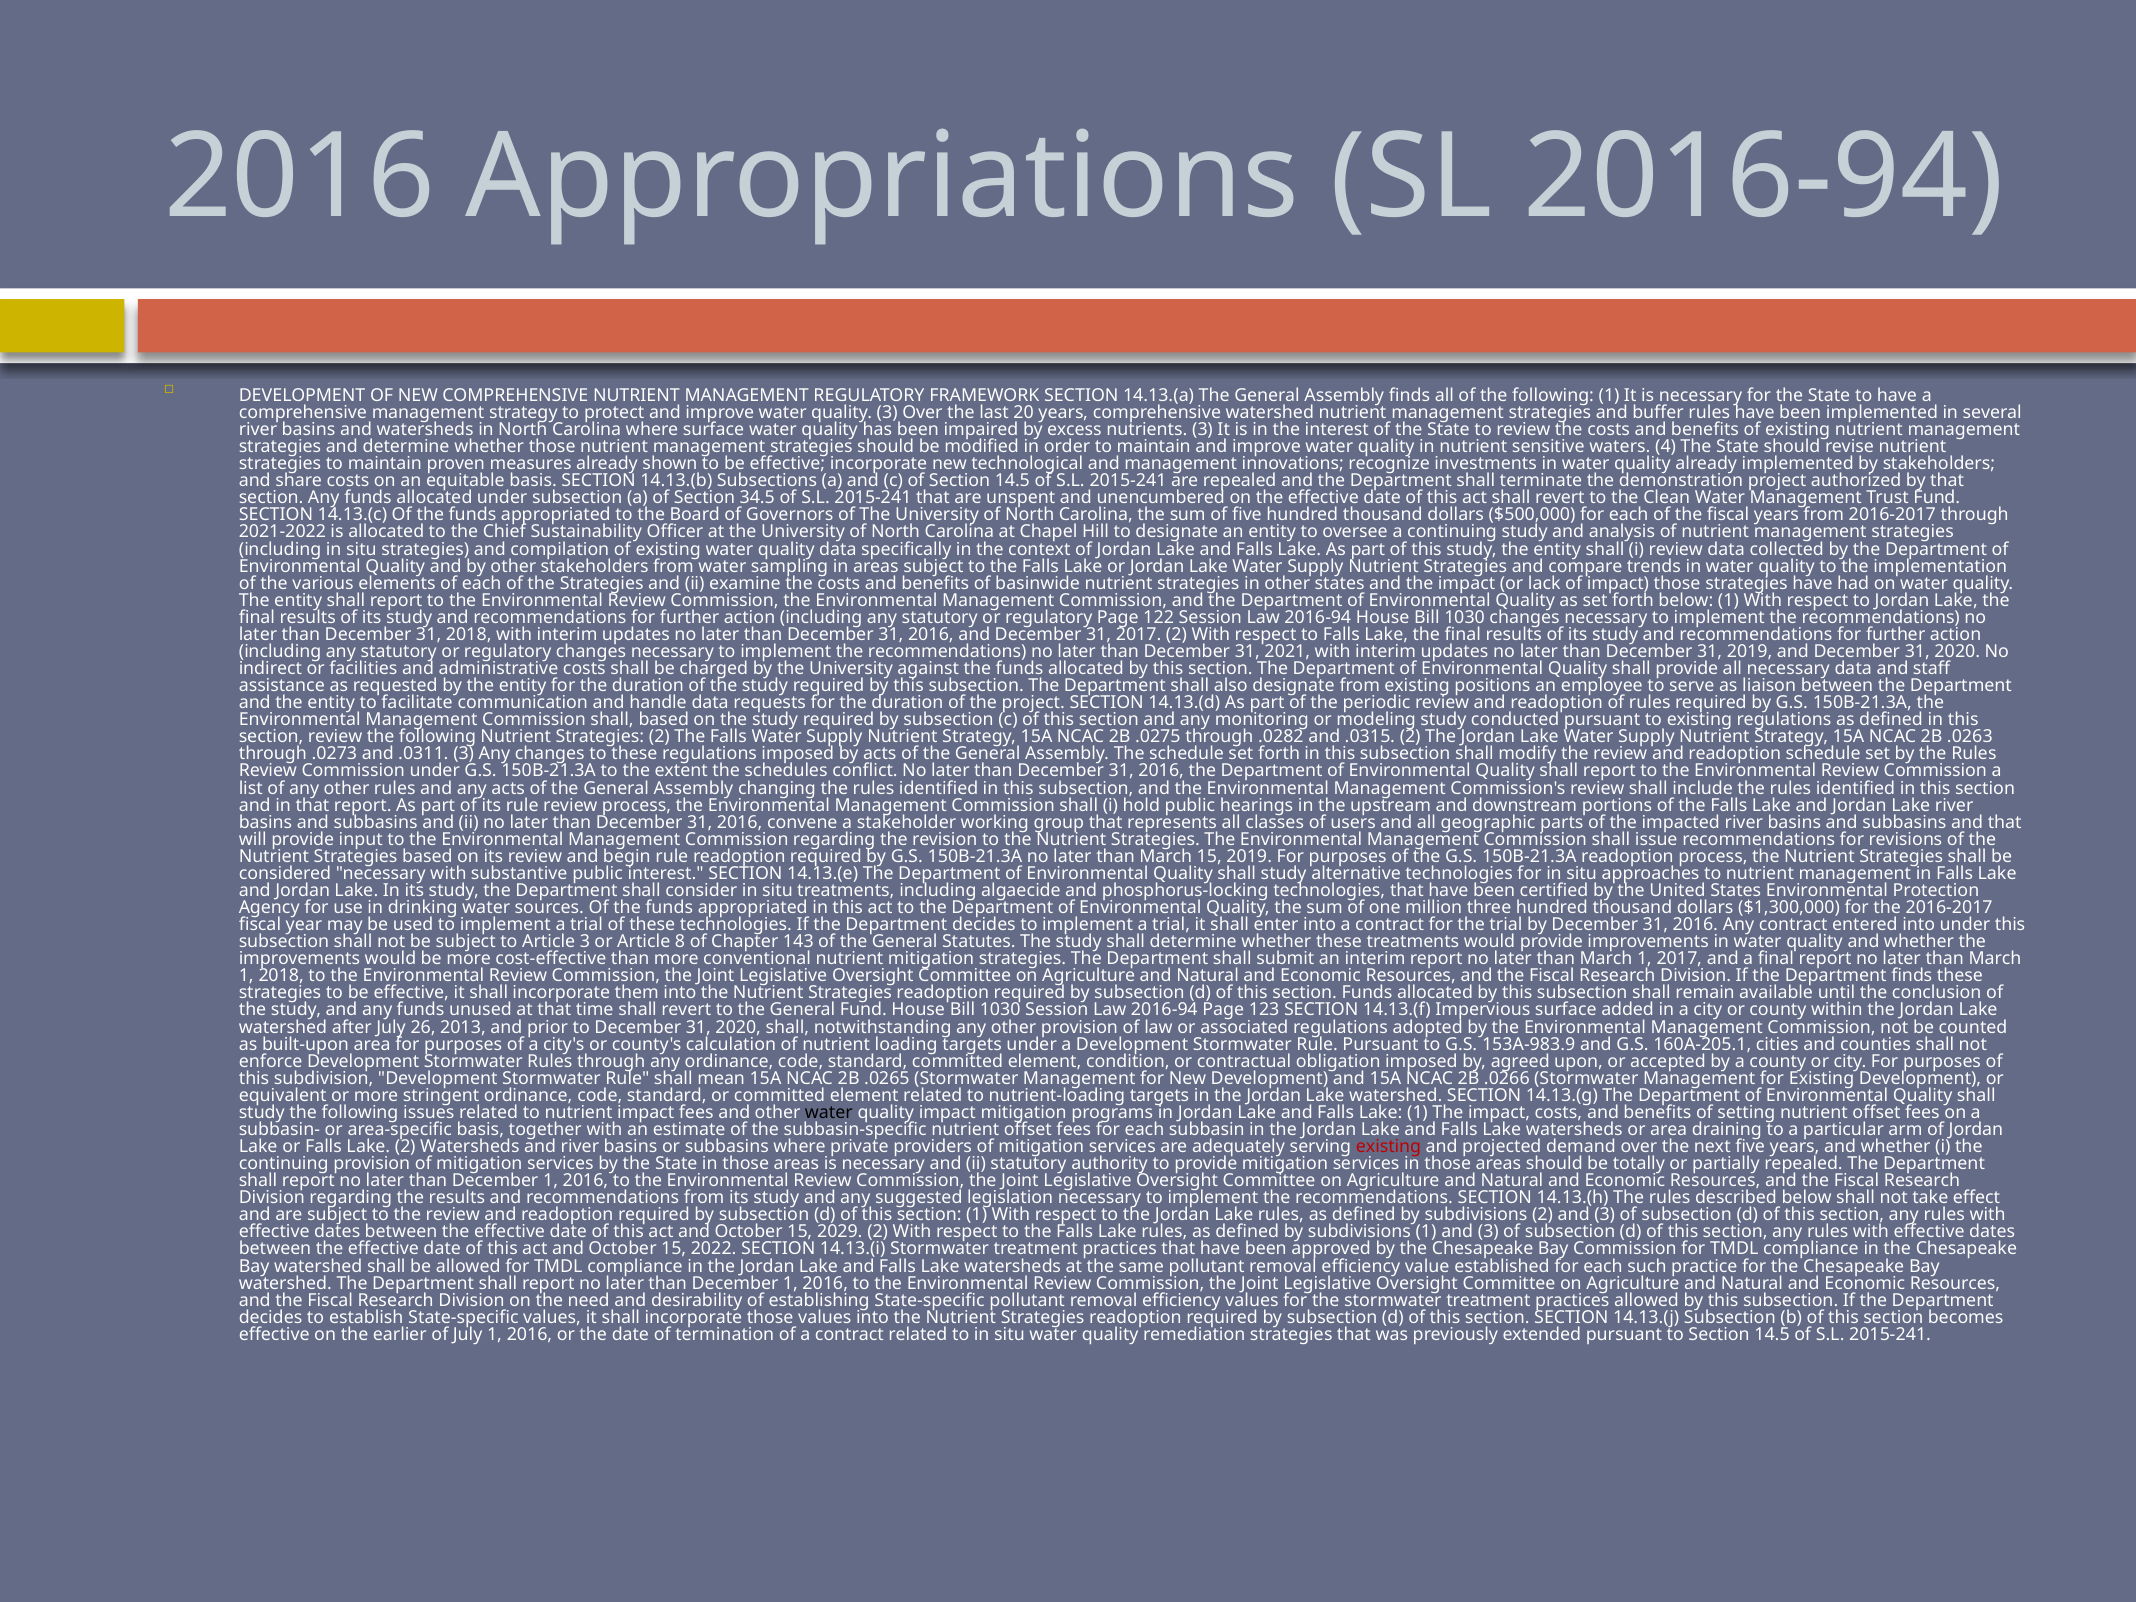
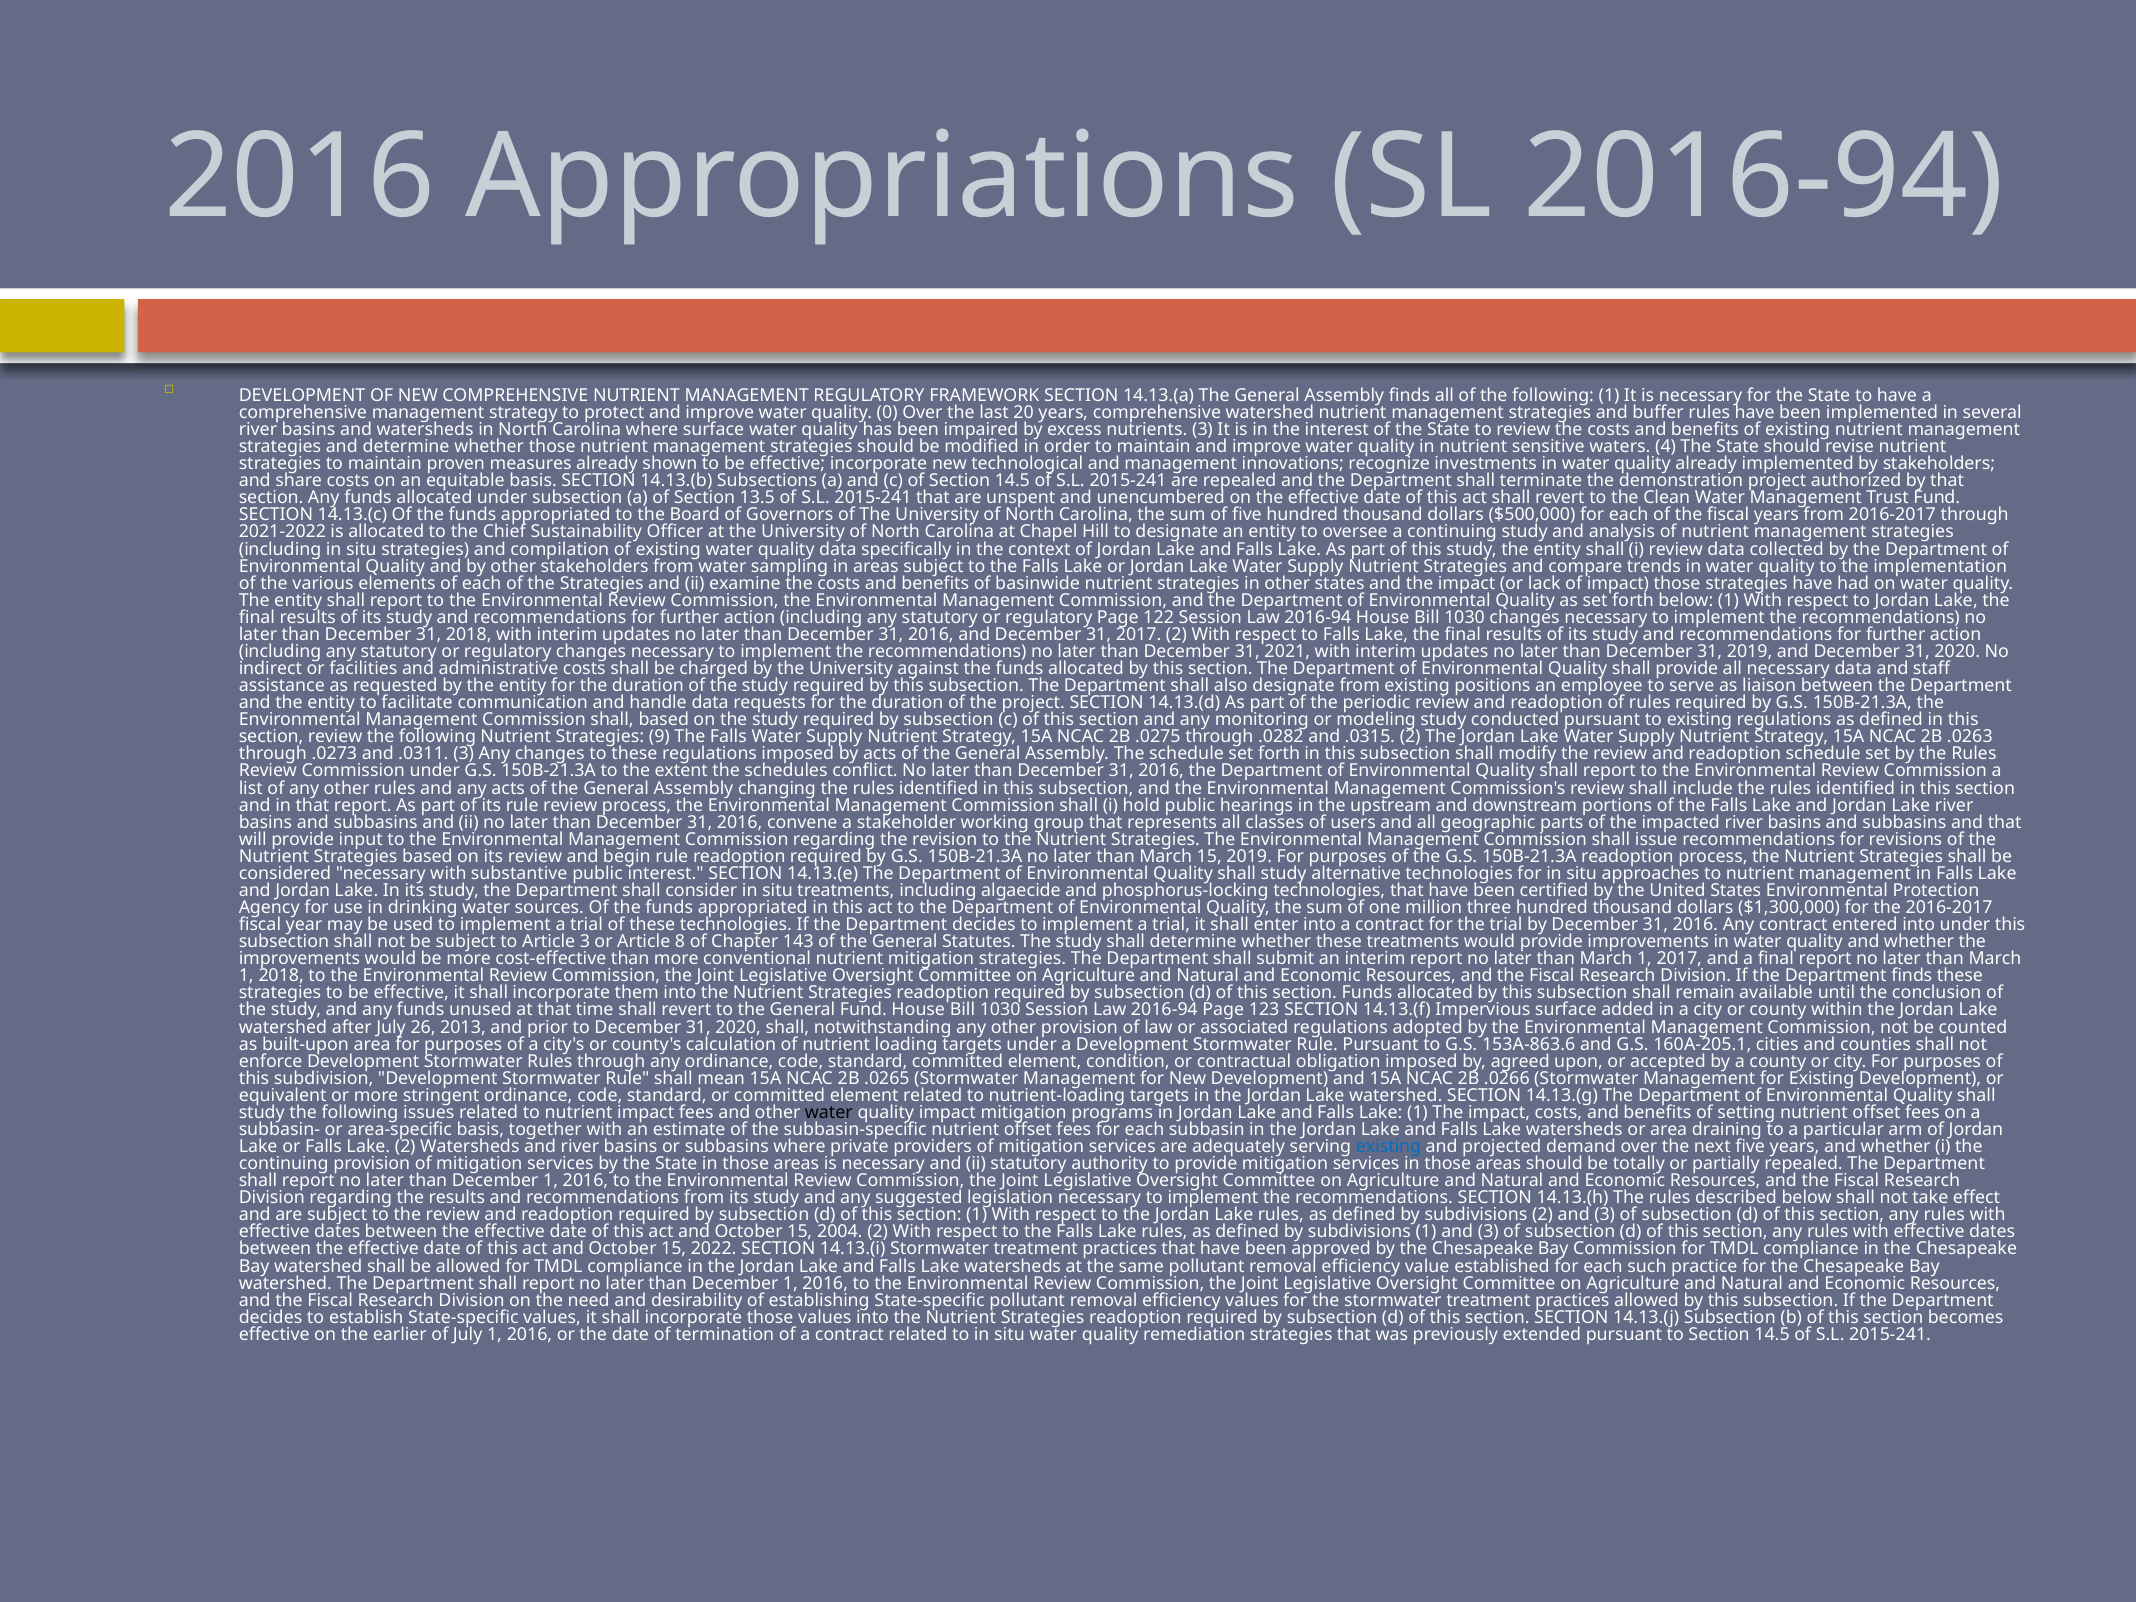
quality 3: 3 -> 0
34.5: 34.5 -> 13.5
Strategies 2: 2 -> 9
153A-983.9: 153A-983.9 -> 153A-863.6
existing at (1389, 1147) colour: red -> blue
2029: 2029 -> 2004
